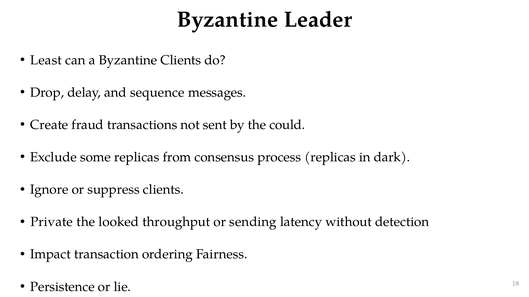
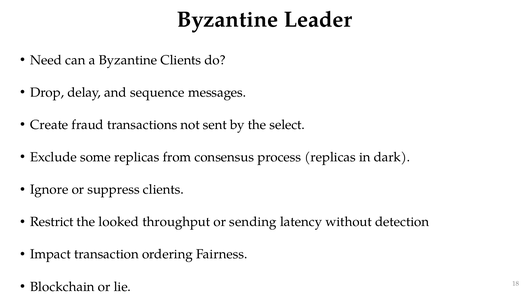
Least: Least -> Need
could: could -> select
Private: Private -> Restrict
Persistence: Persistence -> Blockchain
